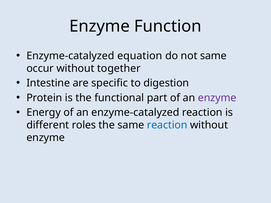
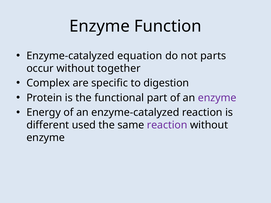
not same: same -> parts
Intestine: Intestine -> Complex
roles: roles -> used
reaction at (167, 125) colour: blue -> purple
